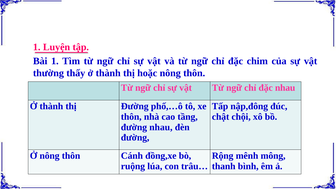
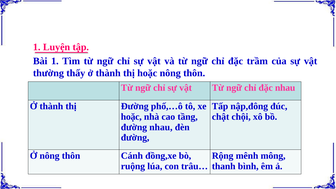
chim: chim -> trầm
thôn at (131, 117): thôn -> hoặc
